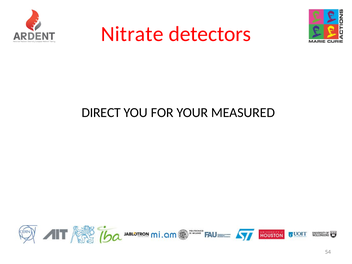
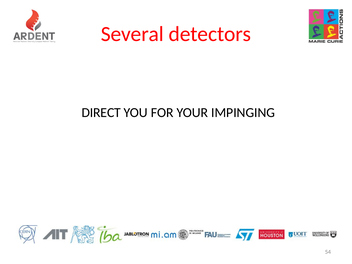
Nitrate: Nitrate -> Several
MEASURED: MEASURED -> IMPINGING
